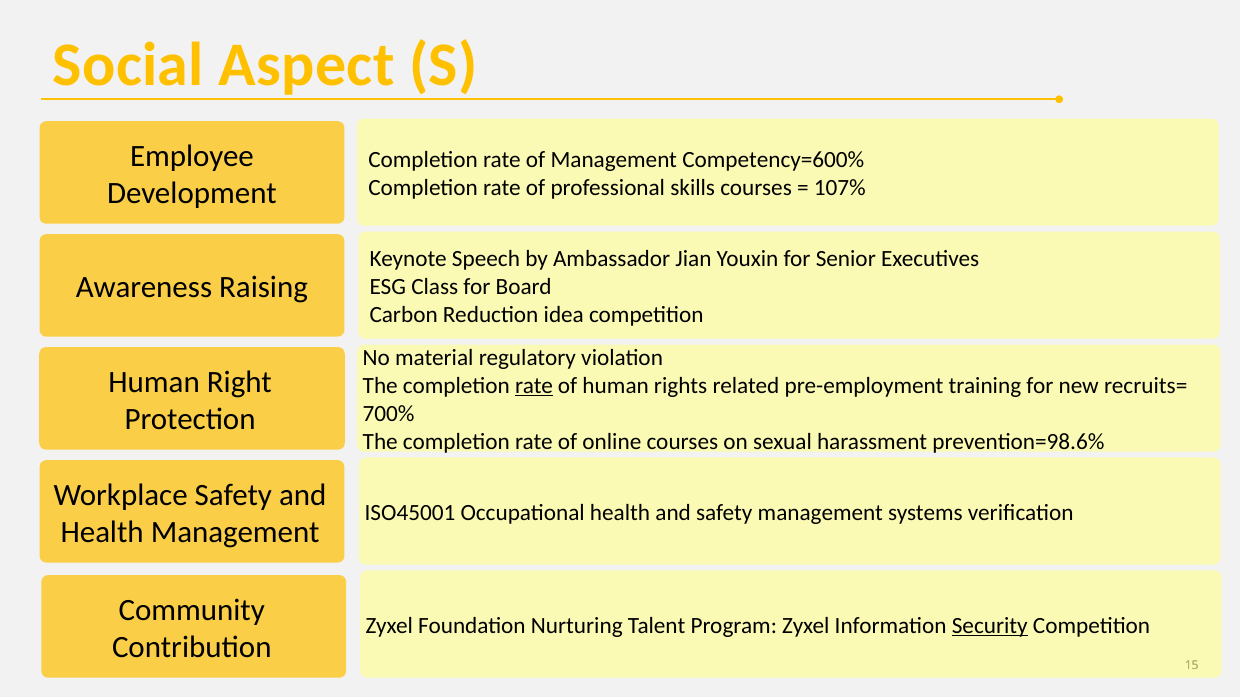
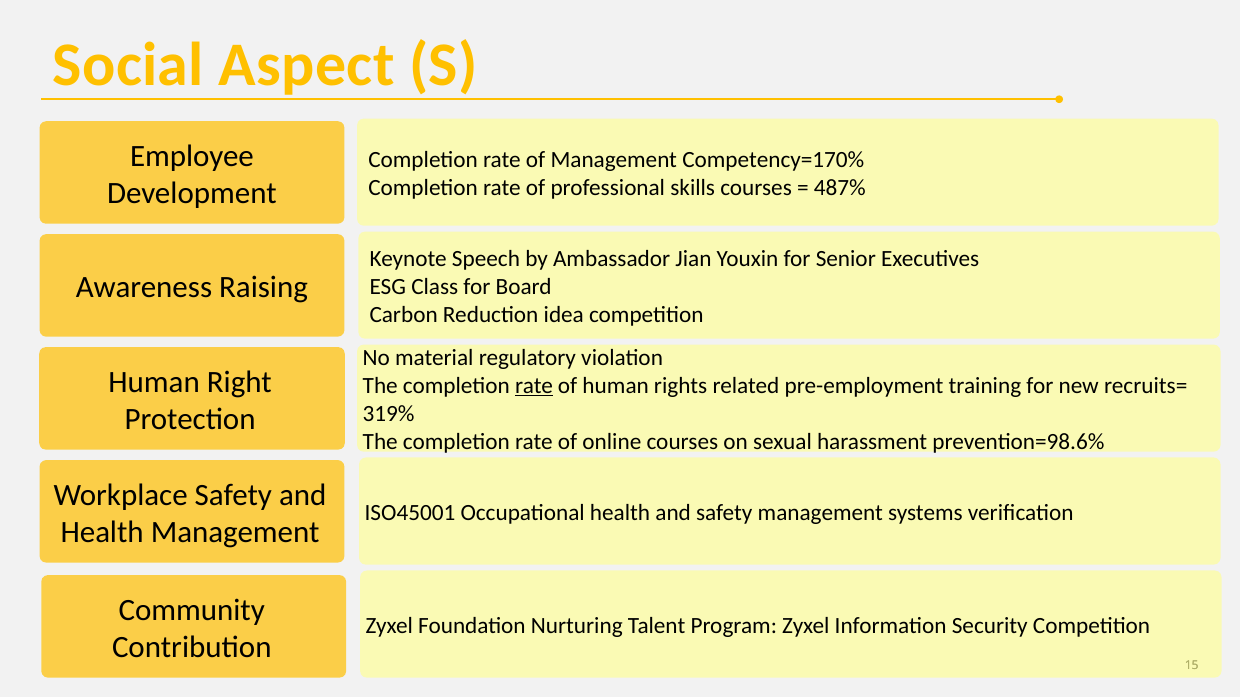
Competency=600%: Competency=600% -> Competency=170%
107%: 107% -> 487%
700%: 700% -> 319%
Security underline: present -> none
